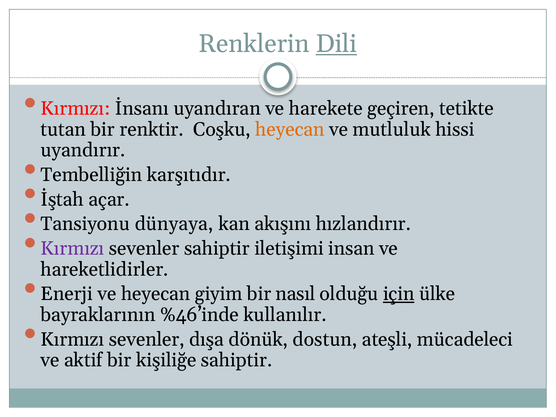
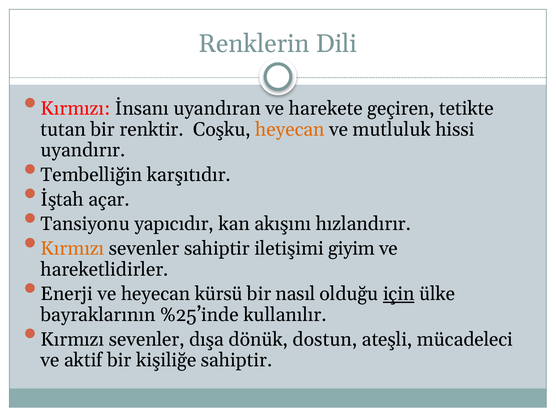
Dili underline: present -> none
dünyaya: dünyaya -> yapıcıdır
Kırmızı at (72, 249) colour: purple -> orange
insan: insan -> giyim
giyim: giyim -> kürsü
%46’inde: %46’inde -> %25’inde
